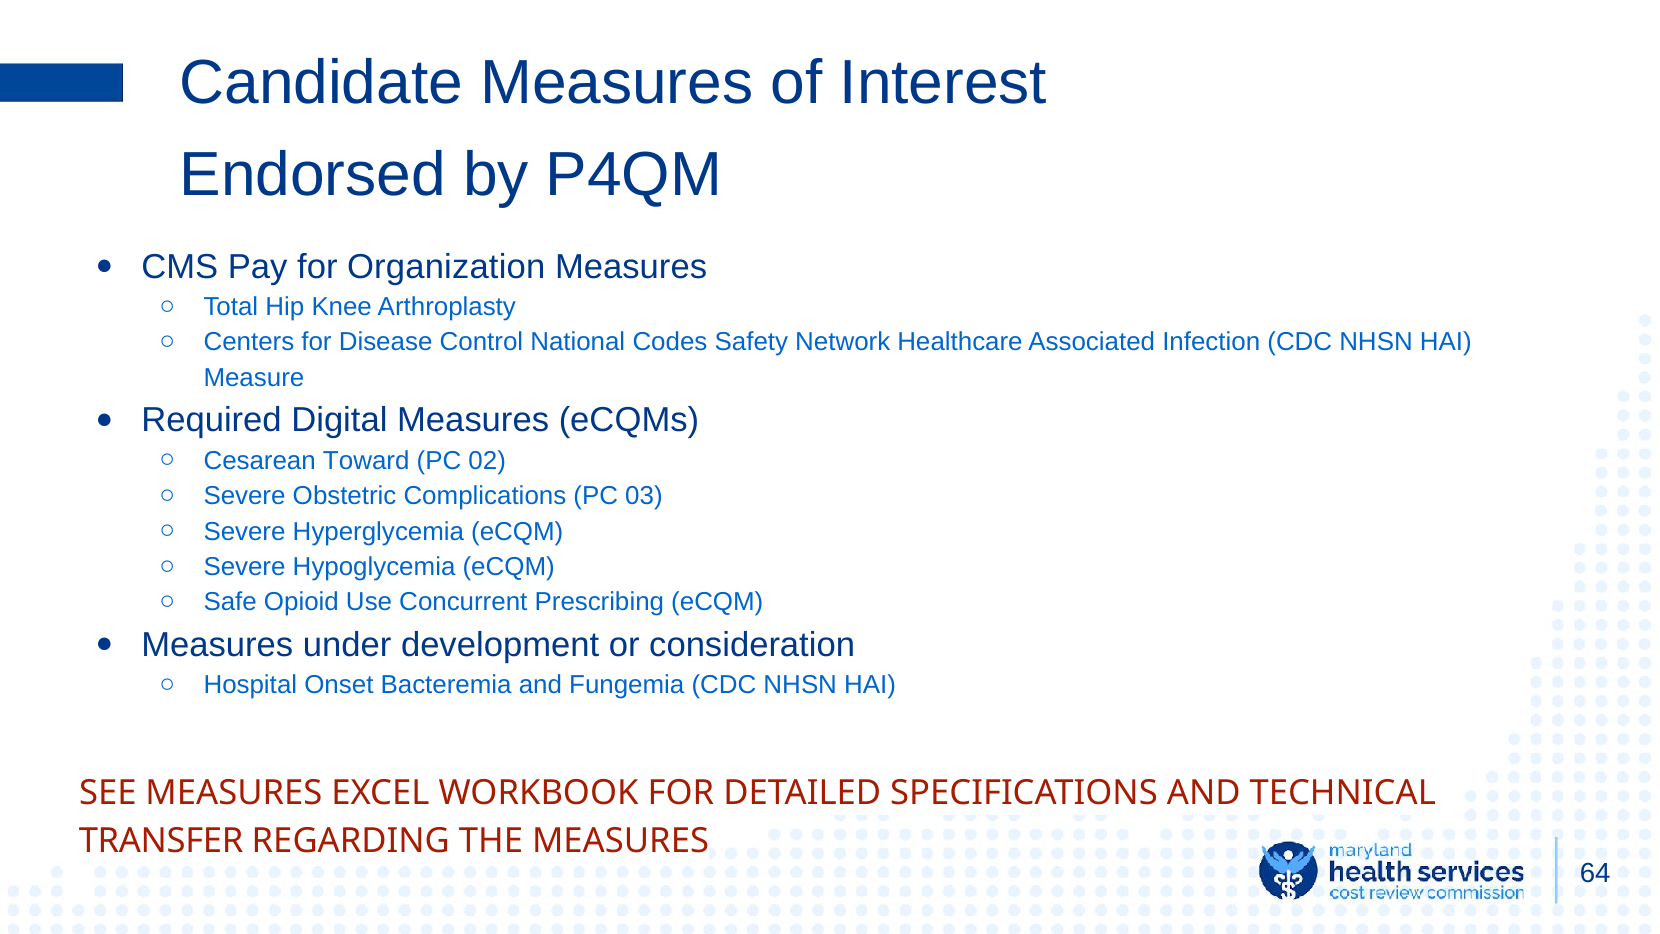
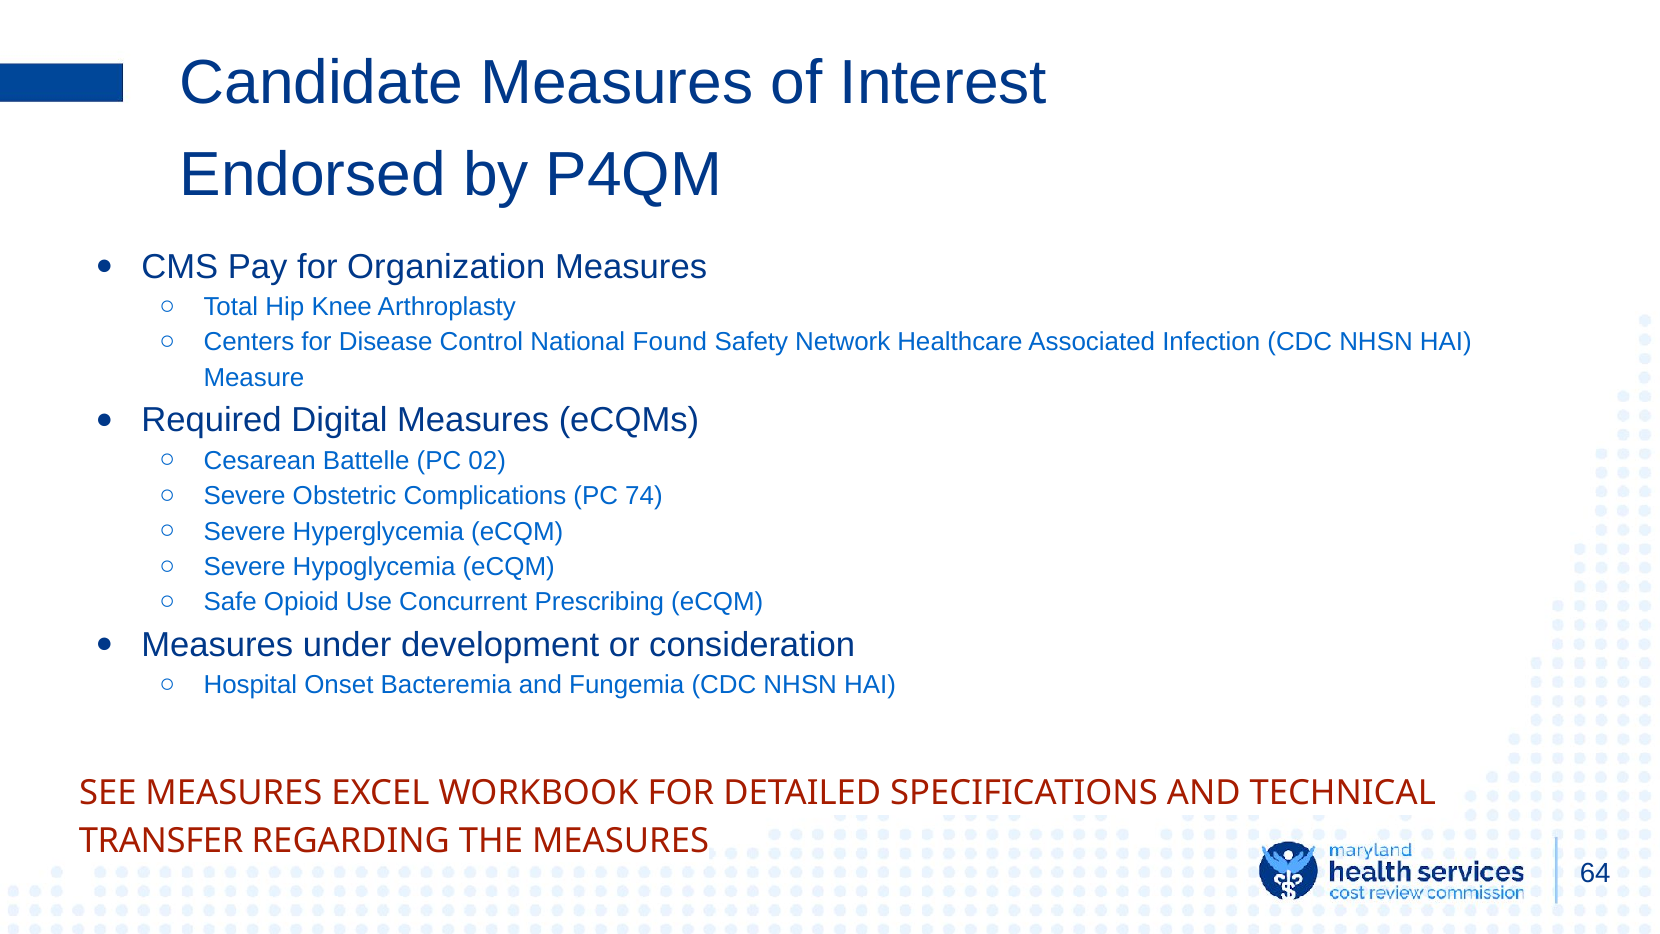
Codes: Codes -> Found
Toward: Toward -> Battelle
03: 03 -> 74
